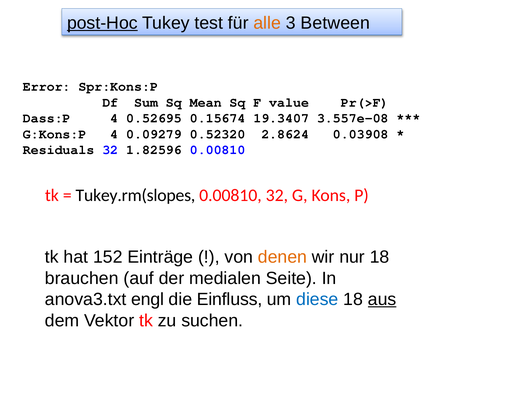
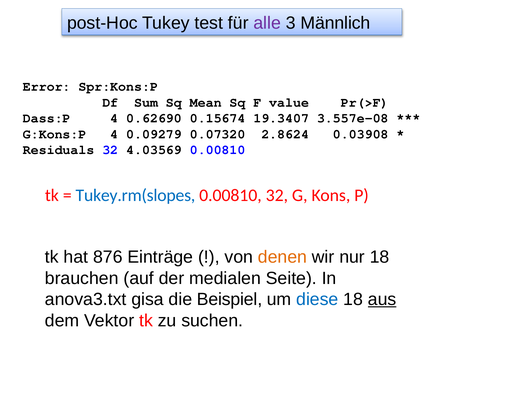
post-Hoc underline: present -> none
alle colour: orange -> purple
Between: Between -> Männlich
0.52695: 0.52695 -> 0.62690
0.52320: 0.52320 -> 0.07320
1.82596: 1.82596 -> 4.03569
Tukey.rm(slopes colour: black -> blue
152: 152 -> 876
engl: engl -> gisa
Einfluss: Einfluss -> Beispiel
